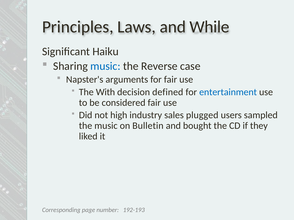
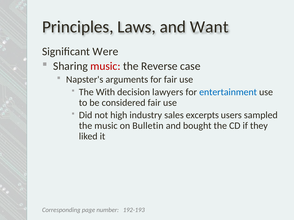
While: While -> Want
Haiku: Haiku -> Were
music at (105, 66) colour: blue -> red
defined: defined -> lawyers
plugged: plugged -> excerpts
